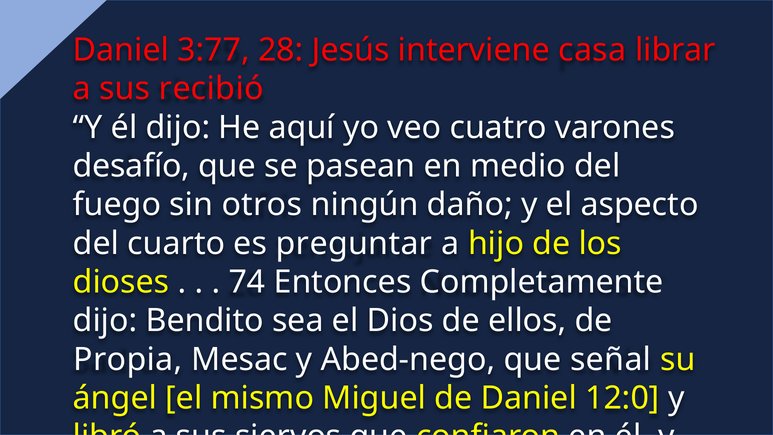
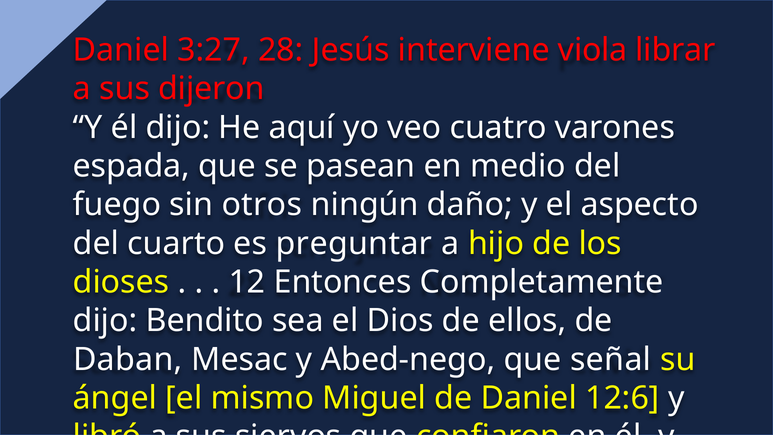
3:77: 3:77 -> 3:27
casa: casa -> viola
recibió: recibió -> dijeron
desafío: desafío -> espada
74: 74 -> 12
Propia: Propia -> Daban
12:0: 12:0 -> 12:6
